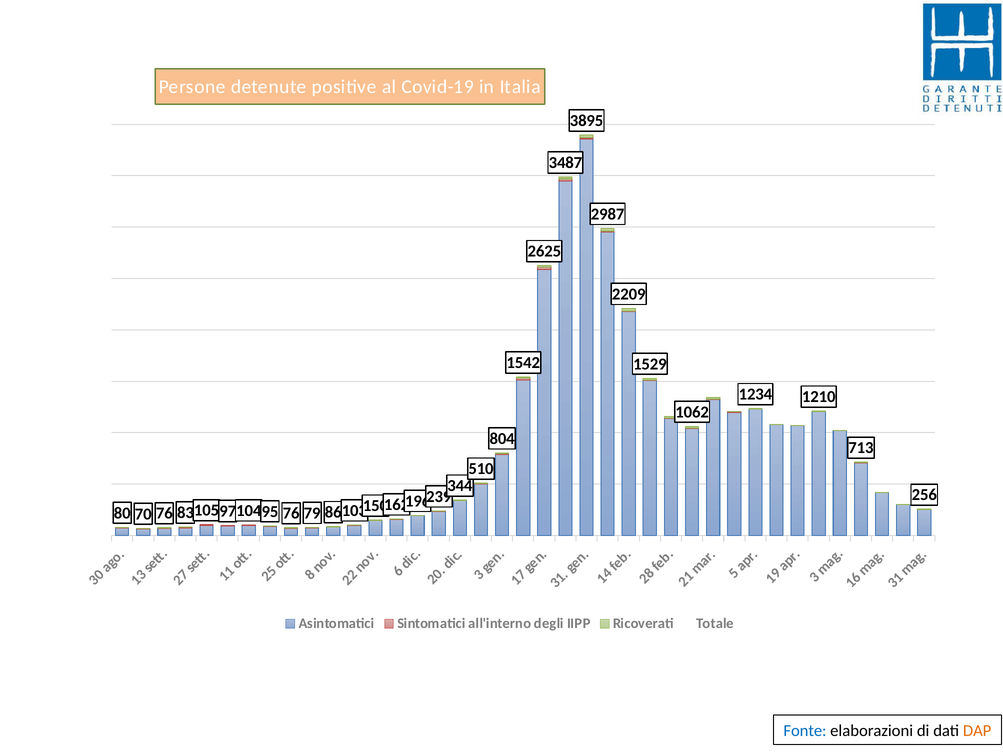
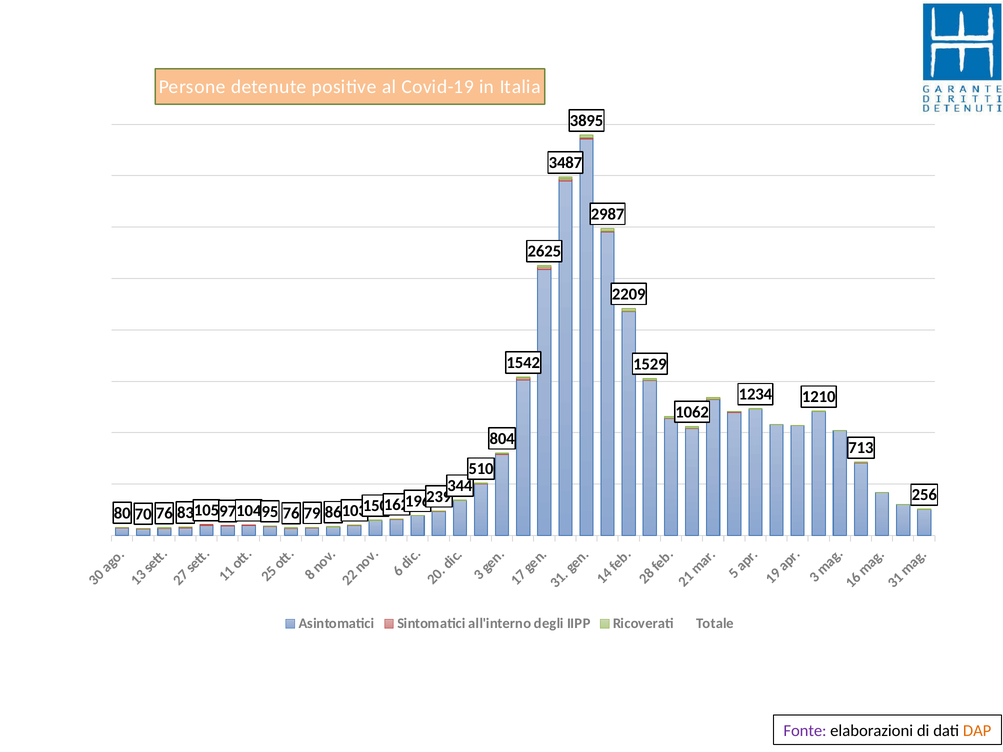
Fonte colour: blue -> purple
